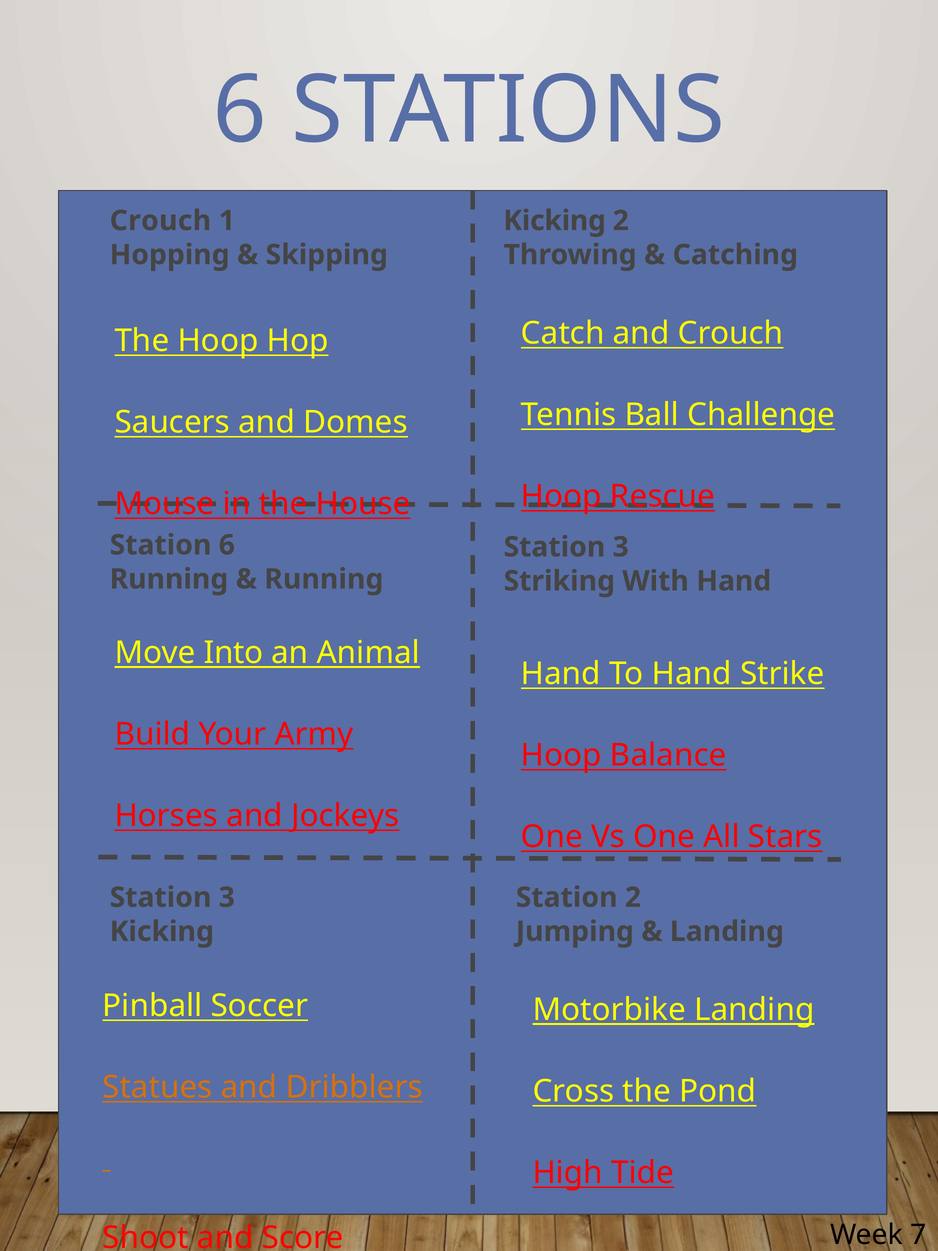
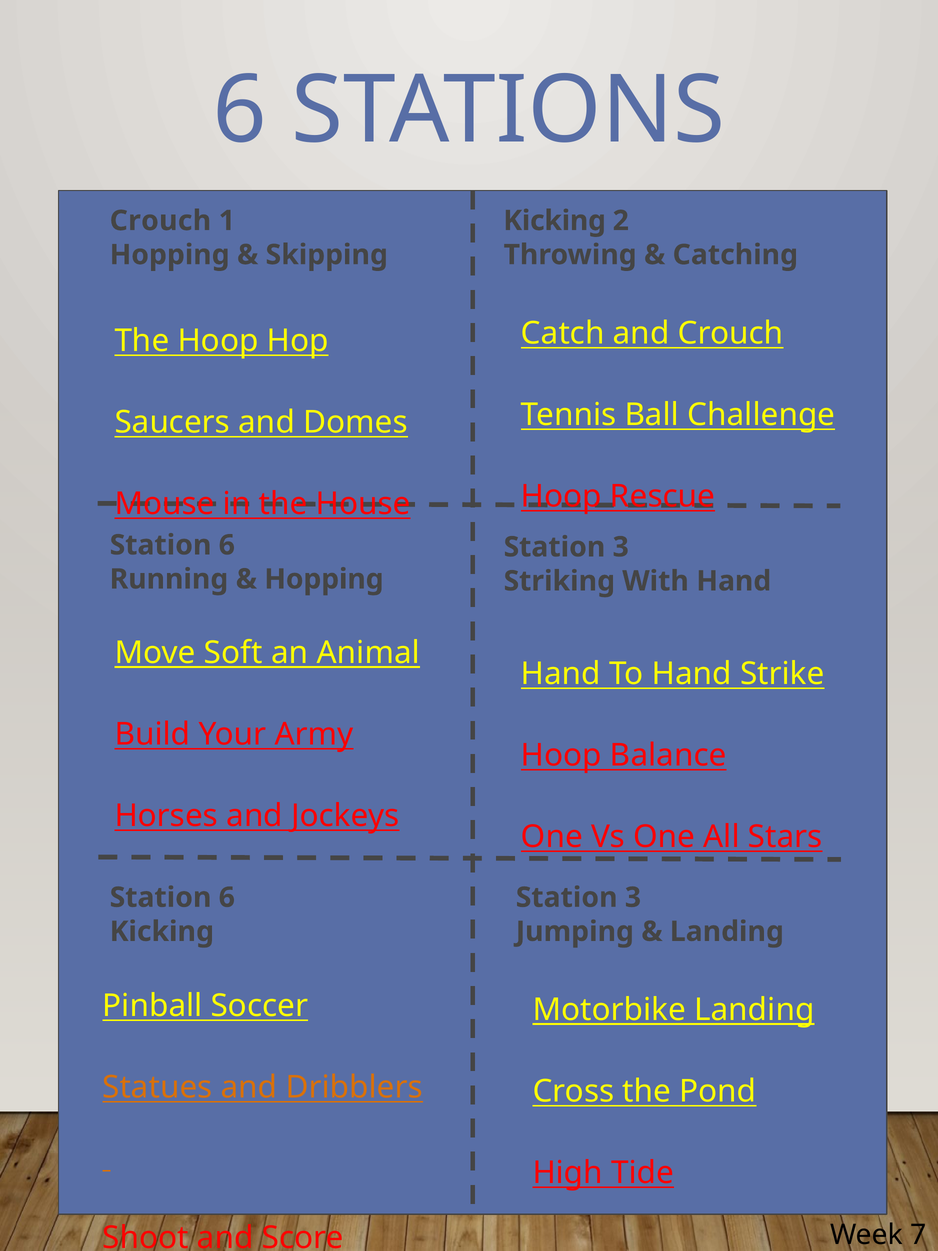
Running at (324, 579): Running -> Hopping
Into: Into -> Soft
3 at (227, 897): 3 -> 6
2 at (633, 897): 2 -> 3
